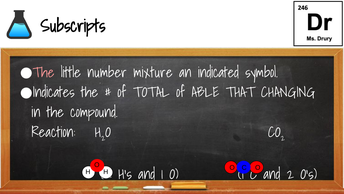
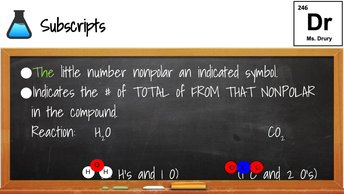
The at (44, 72) colour: pink -> light green
number mixture: mixture -> nonpolar
ABLE: ABLE -> FROM
THAT CHANGING: CHANGING -> NONPOLAR
